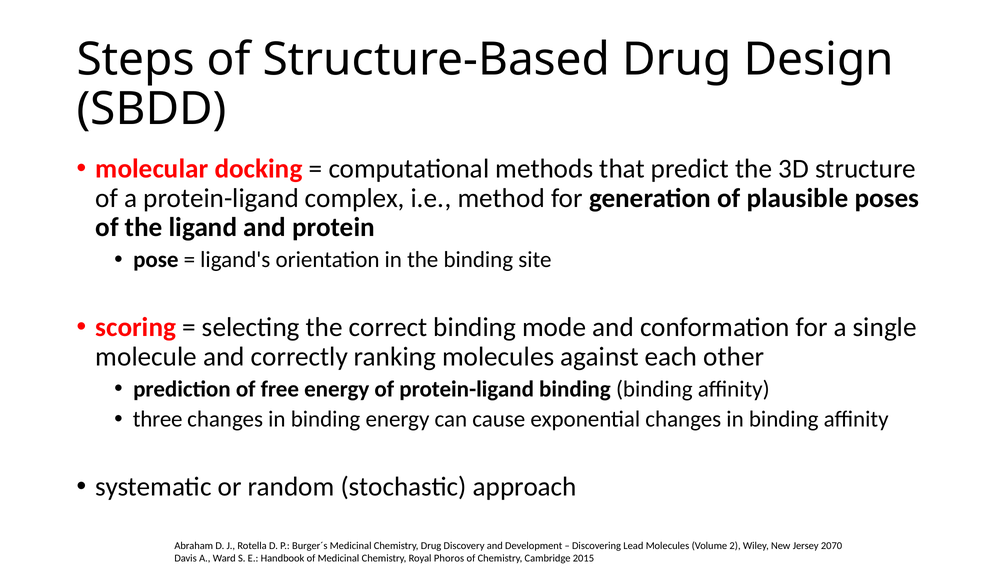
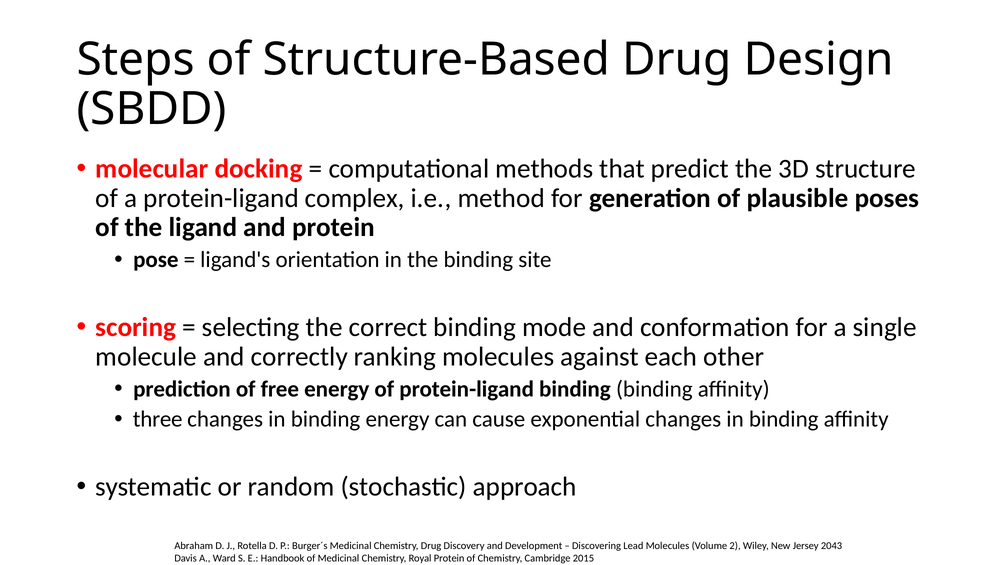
2070: 2070 -> 2043
Royal Phoros: Phoros -> Protein
